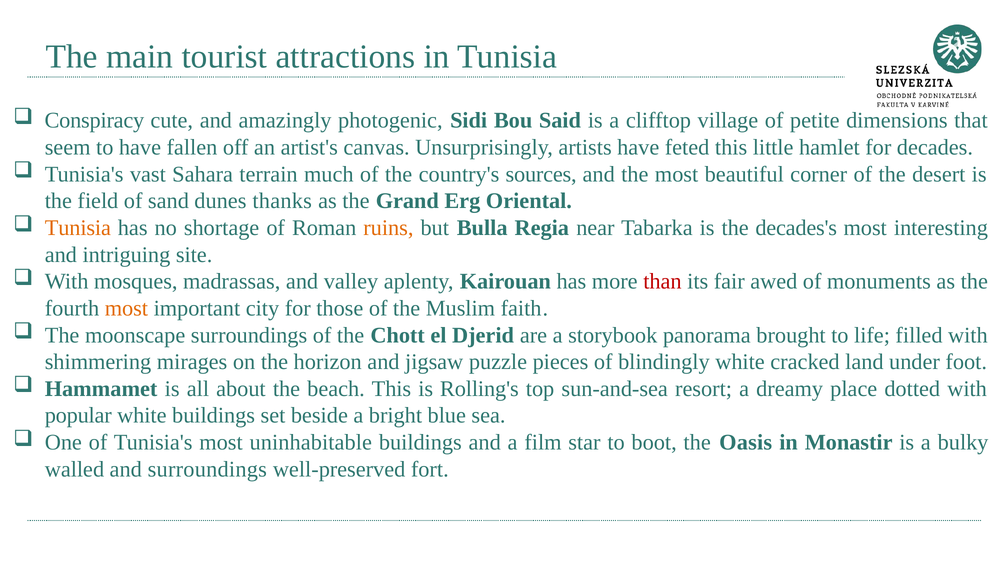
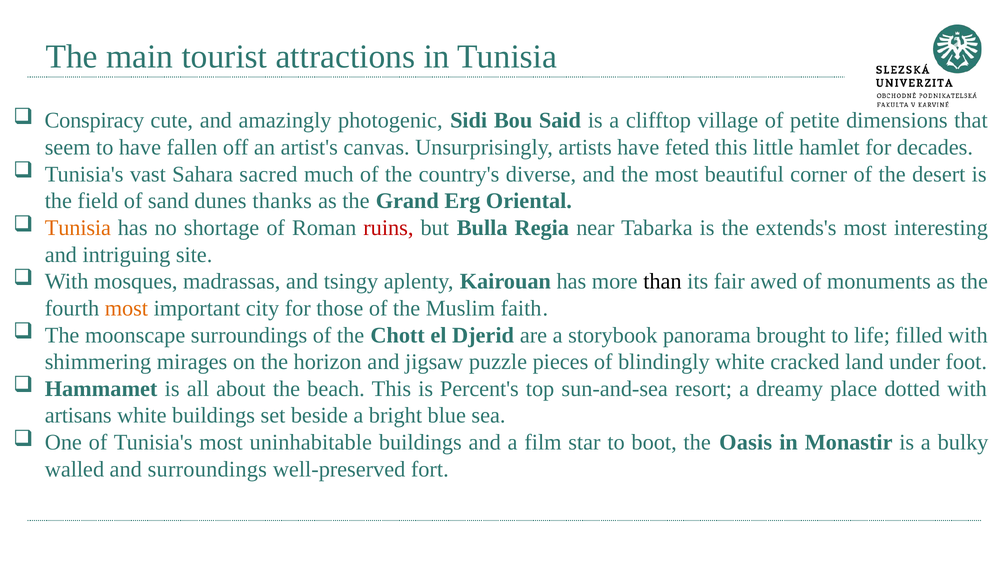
terrain: terrain -> sacred
sources: sources -> diverse
ruins colour: orange -> red
decades's: decades's -> extends's
valley: valley -> tsingy
than colour: red -> black
Rolling's: Rolling's -> Percent's
popular: popular -> artisans
